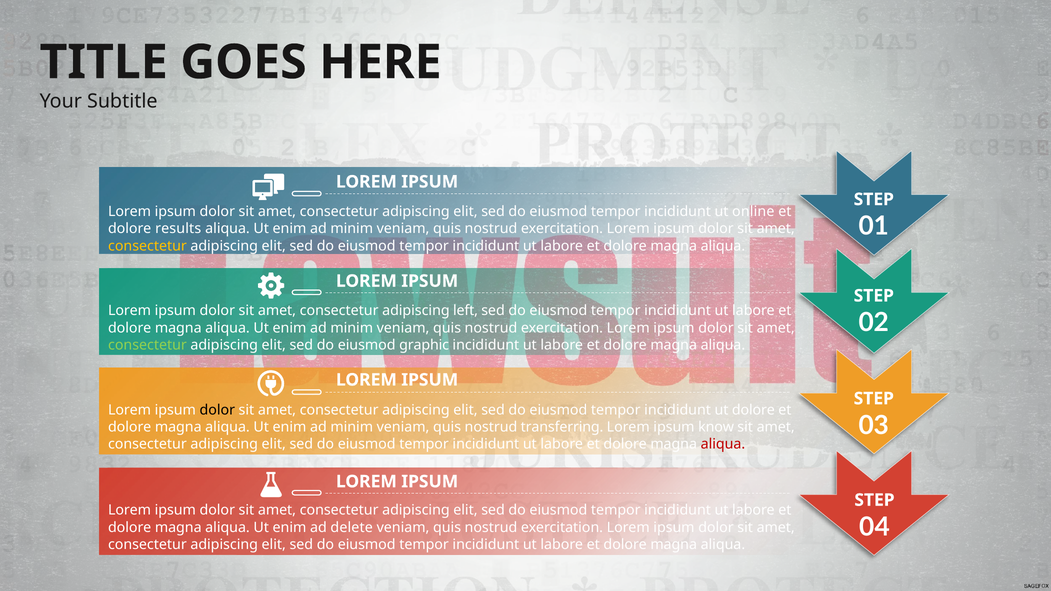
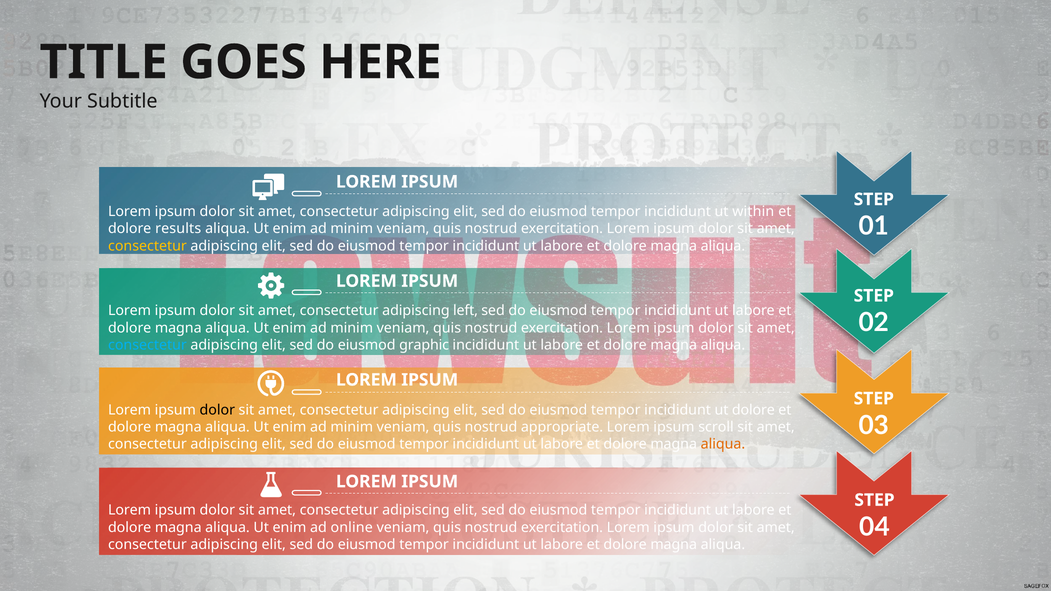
online: online -> within
consectetur at (147, 345) colour: light green -> light blue
transferring: transferring -> appropriate
know: know -> scroll
aliqua at (723, 444) colour: red -> orange
delete: delete -> online
